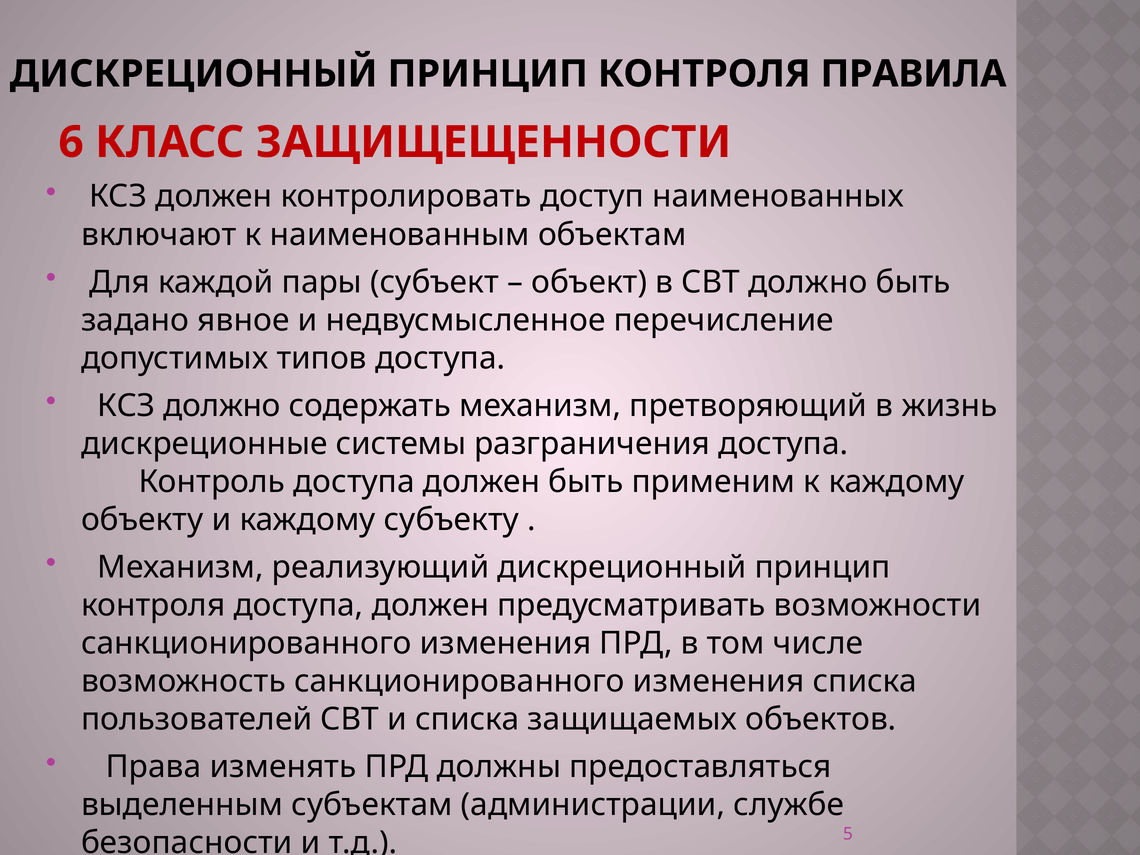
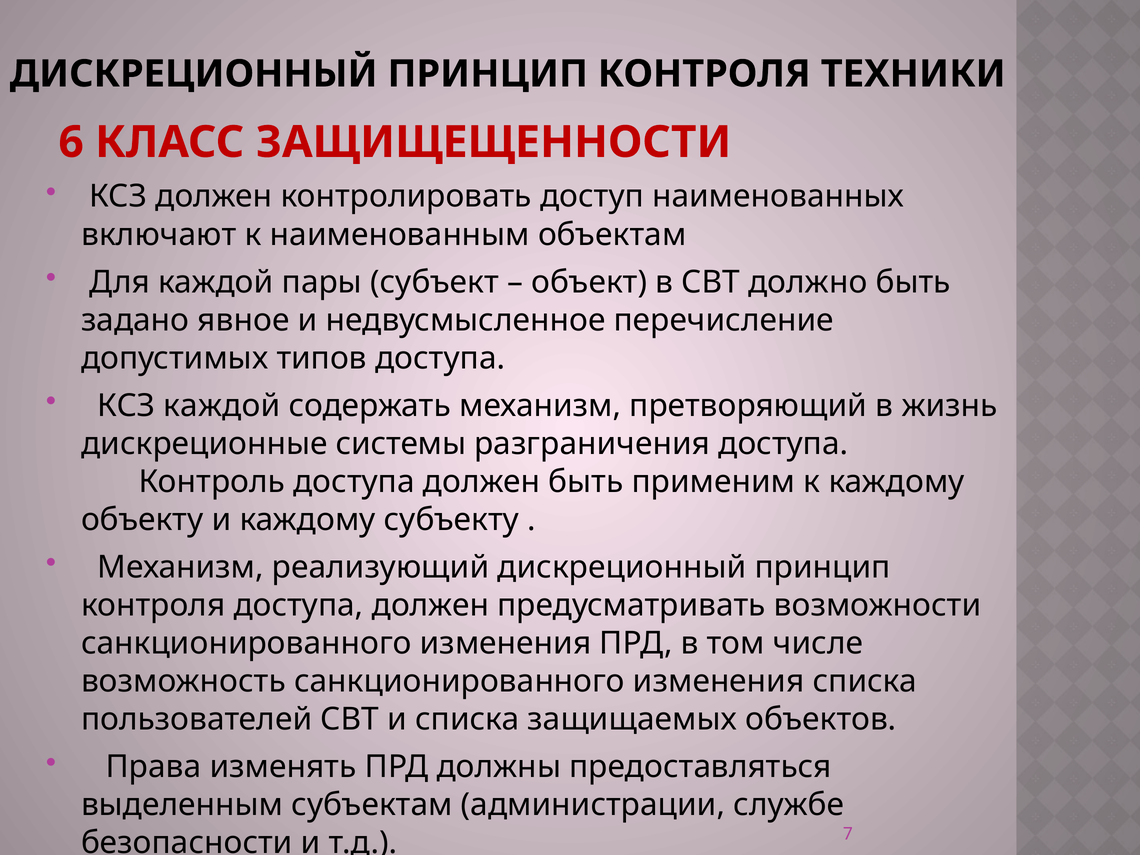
ПРАВИЛА: ПРАВИЛА -> ТЕХНИКИ
КСЗ должно: должно -> каждой
5: 5 -> 7
